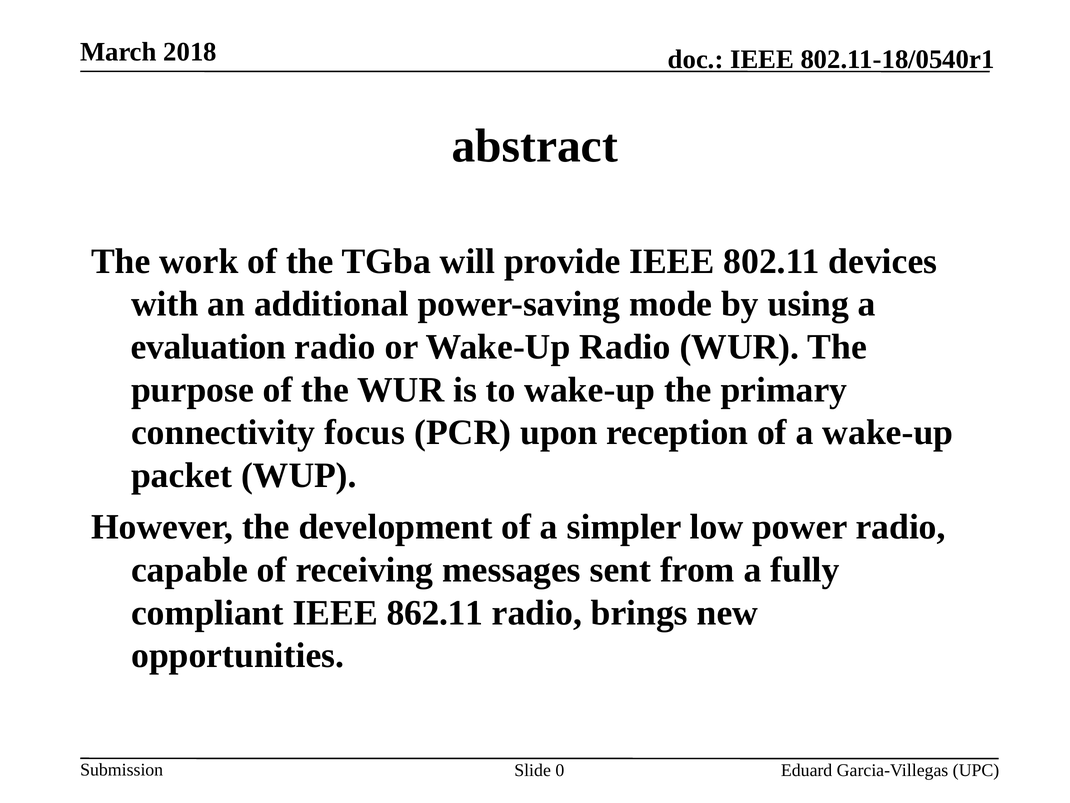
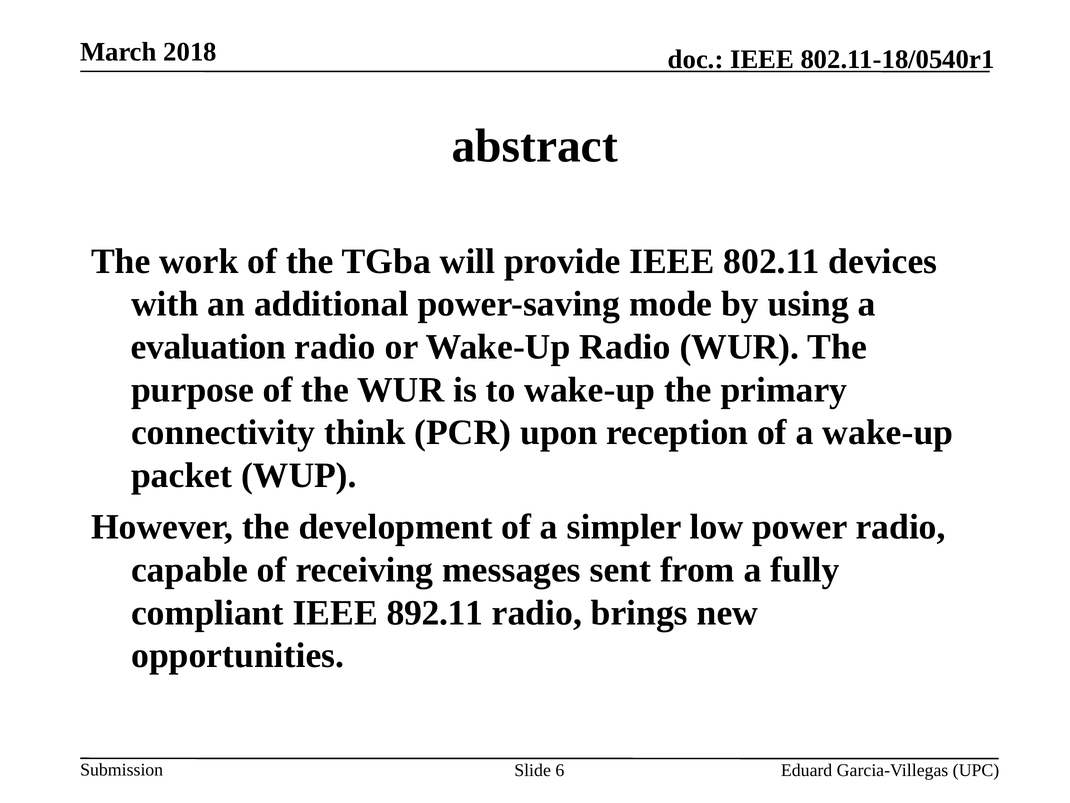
focus: focus -> think
862.11: 862.11 -> 892.11
0: 0 -> 6
